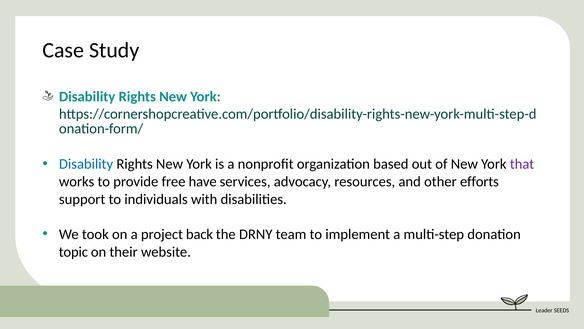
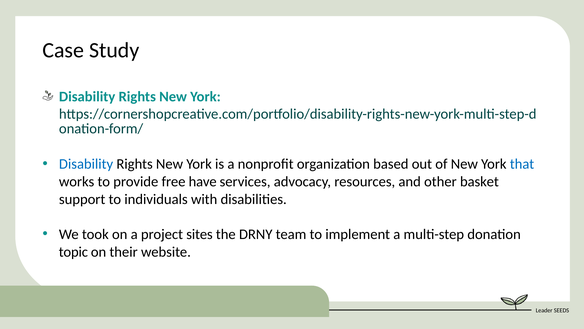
that colour: purple -> blue
efforts: efforts -> basket
back: back -> sites
